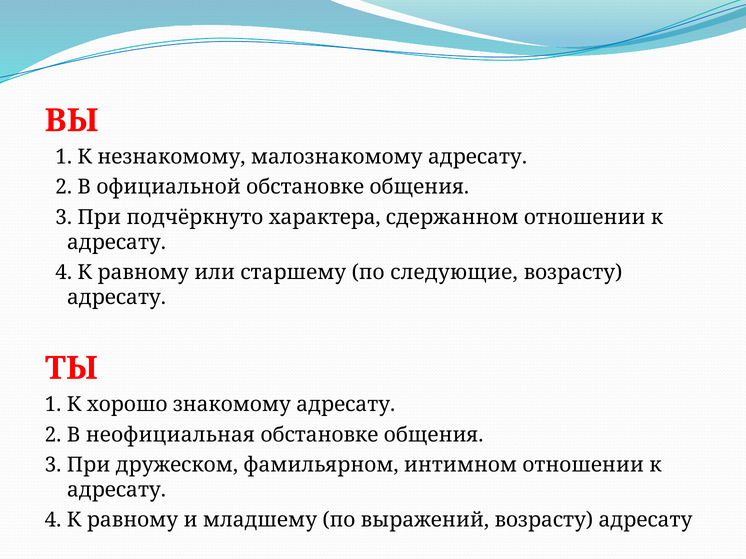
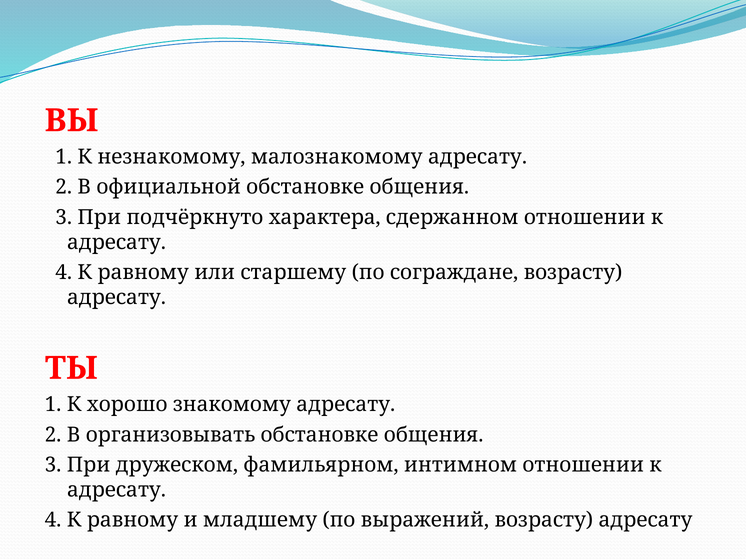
следующие: следующие -> сограждане
неофициальная: неофициальная -> организовывать
